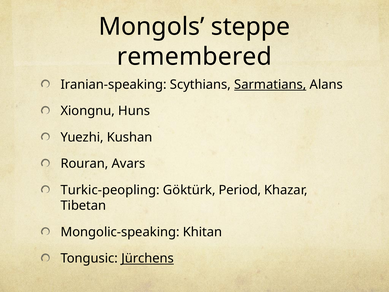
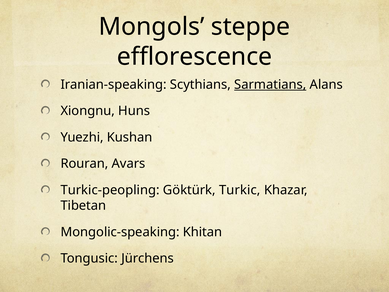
remembered: remembered -> efflorescence
Period: Period -> Turkic
Jürchens underline: present -> none
